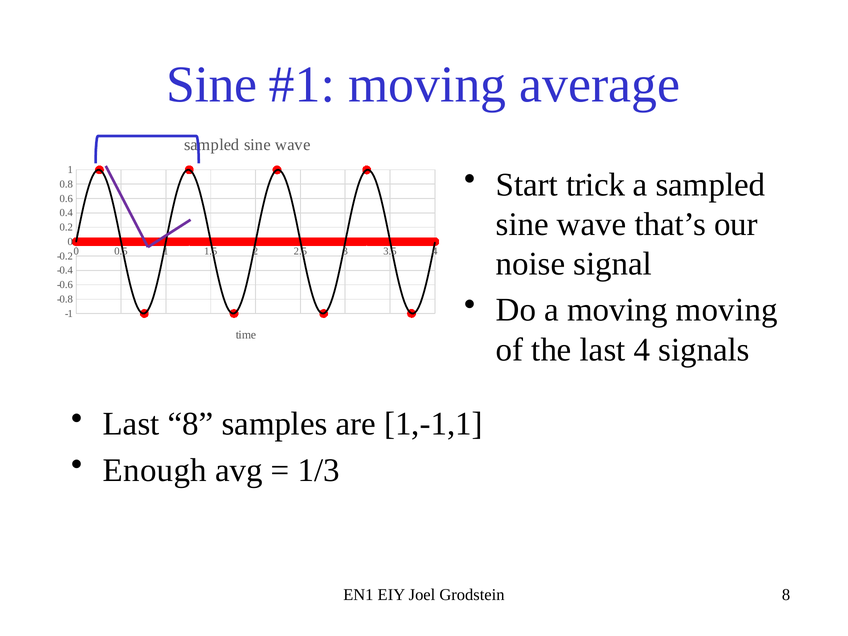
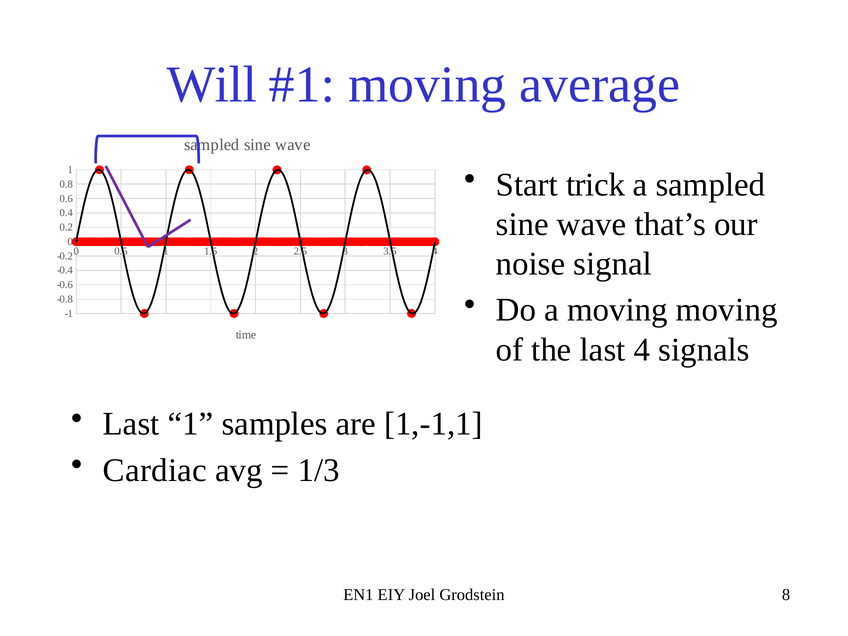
Sine at (212, 85): Sine -> Will
Last 8: 8 -> 1
Enough: Enough -> Cardiac
